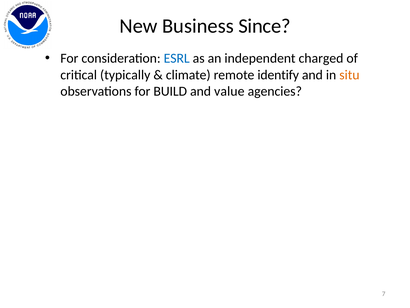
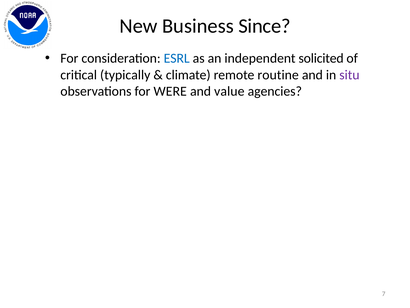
charged: charged -> solicited
identify: identify -> routine
situ colour: orange -> purple
BUILD: BUILD -> WERE
